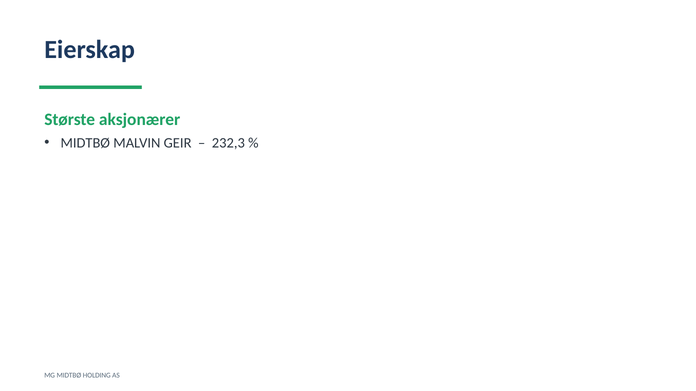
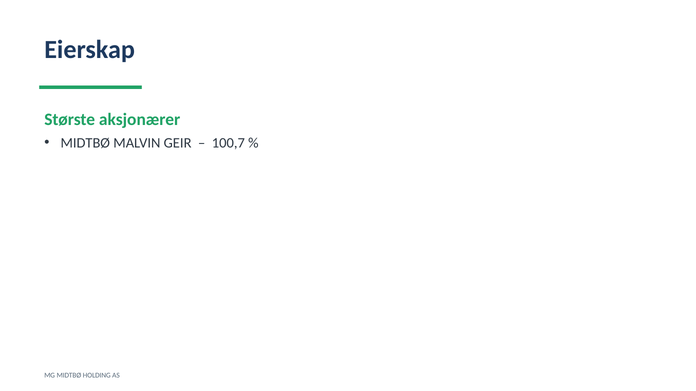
232,3: 232,3 -> 100,7
